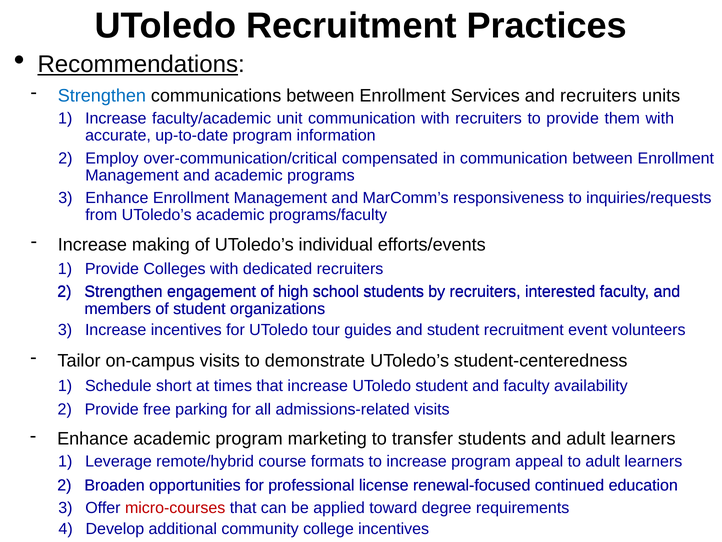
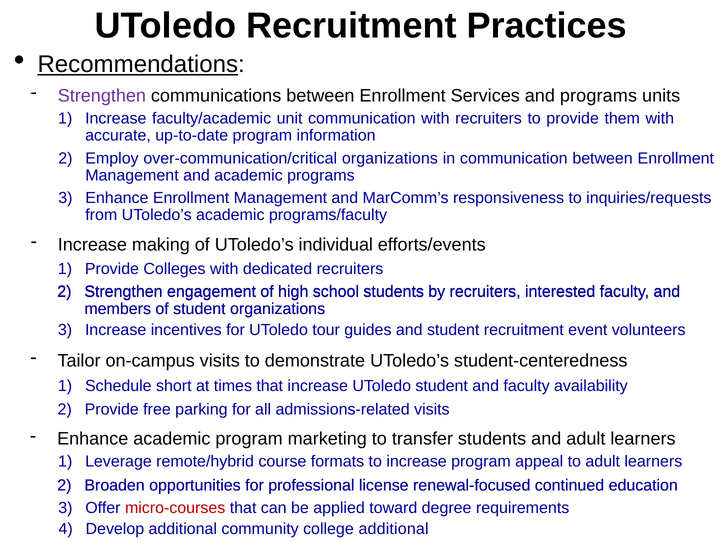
Strengthen at (102, 95) colour: blue -> purple
and recruiters: recruiters -> programs
over-communication/critical compensated: compensated -> organizations
college incentives: incentives -> additional
